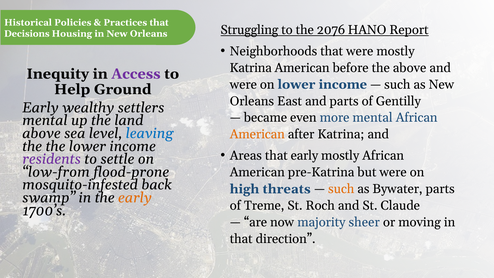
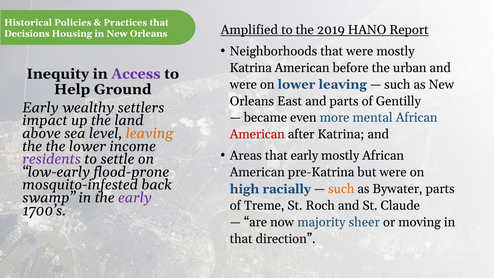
Struggling: Struggling -> Amplified
2076: 2076 -> 2019
the above: above -> urban
on lower income: income -> leaving
mental at (45, 120): mental -> impact
leaving at (150, 133) colour: blue -> orange
American at (257, 134) colour: orange -> red
low-from: low-from -> low-early
threats: threats -> racially
early at (135, 198) colour: orange -> purple
